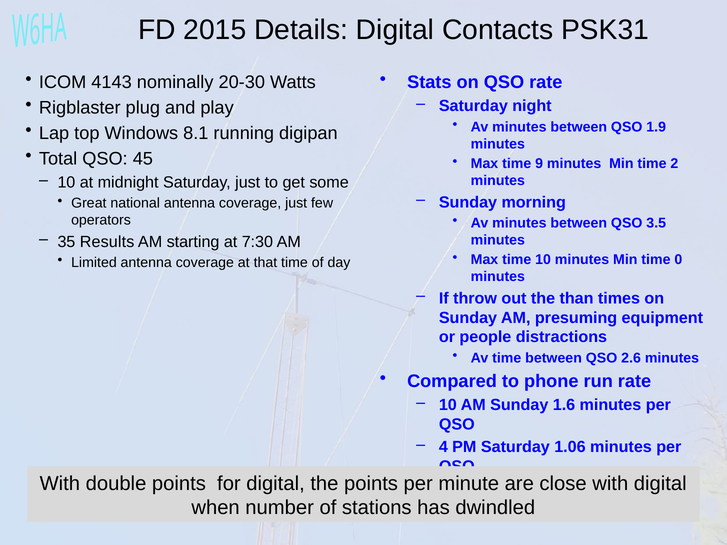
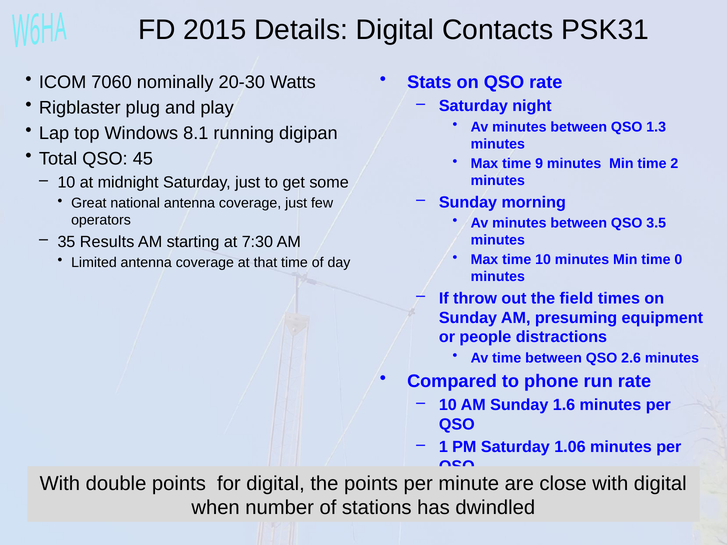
4143: 4143 -> 7060
1.9: 1.9 -> 1.3
than: than -> field
4: 4 -> 1
